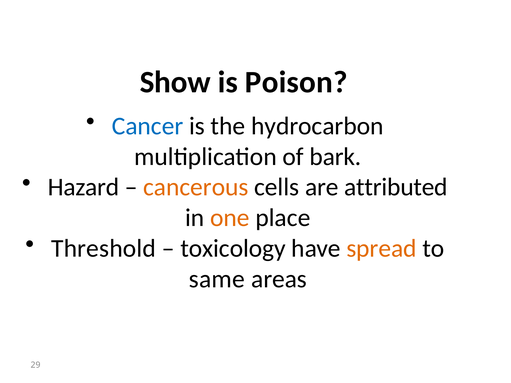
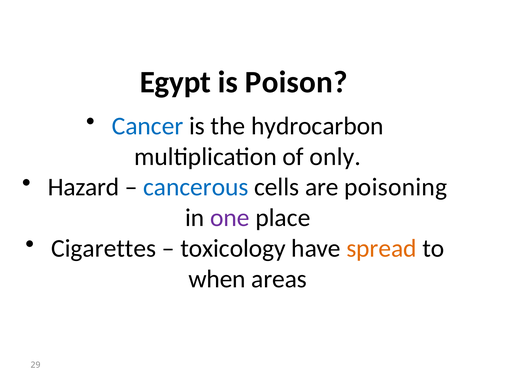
Show: Show -> Egypt
bark: bark -> only
cancerous colour: orange -> blue
attributed: attributed -> poisoning
one colour: orange -> purple
Threshold: Threshold -> Cigarettes
same: same -> when
